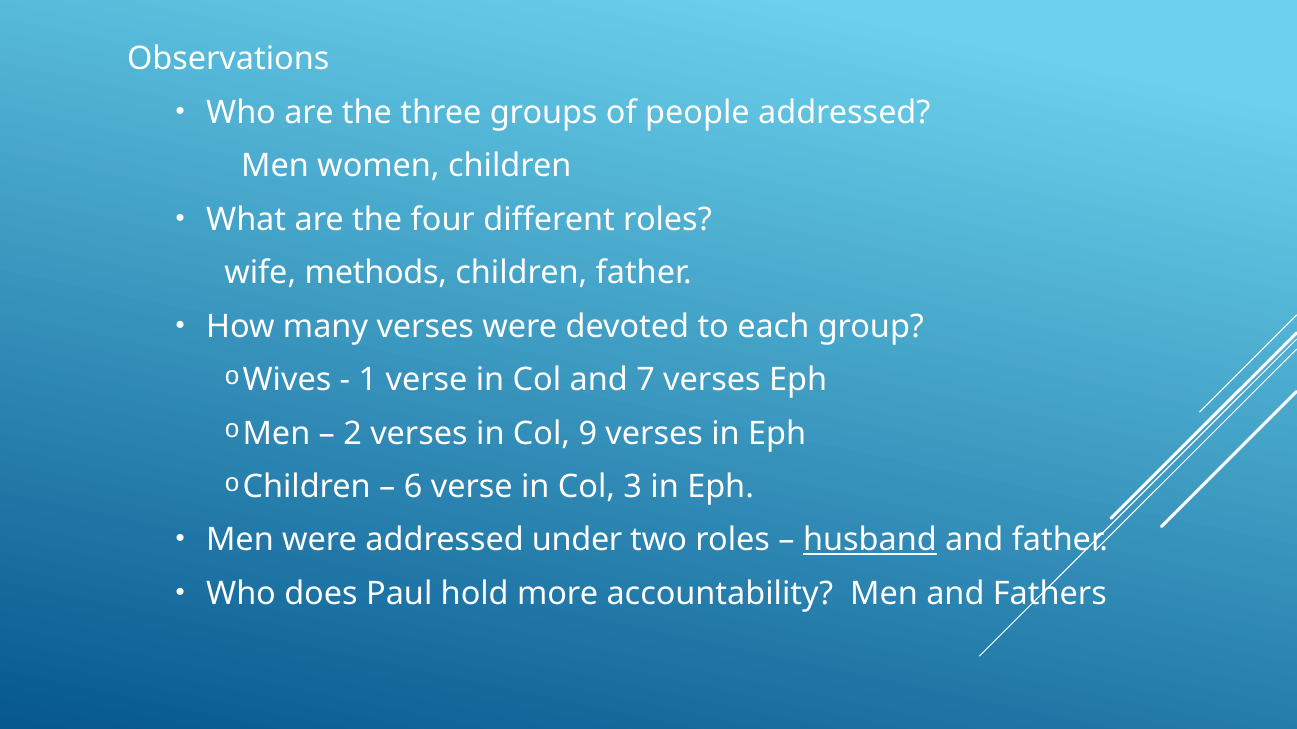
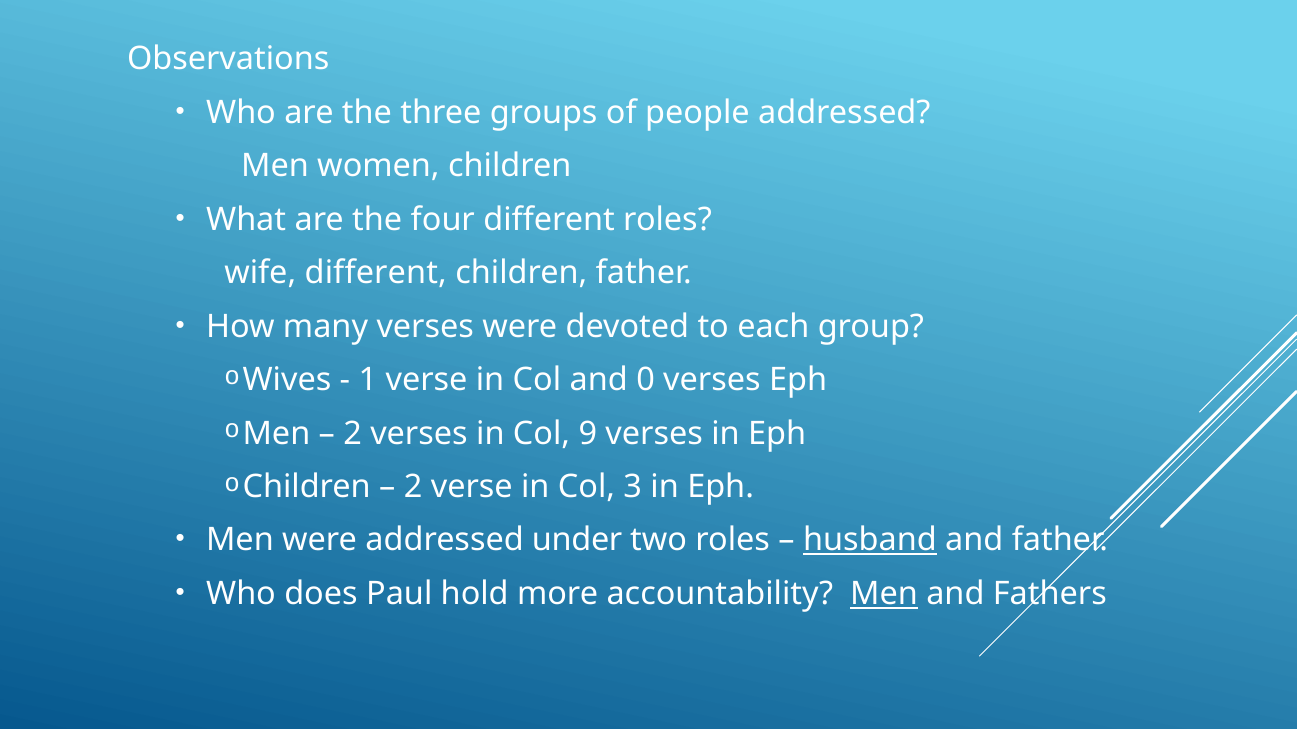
wife methods: methods -> different
7: 7 -> 0
6 at (413, 487): 6 -> 2
Men at (884, 594) underline: none -> present
